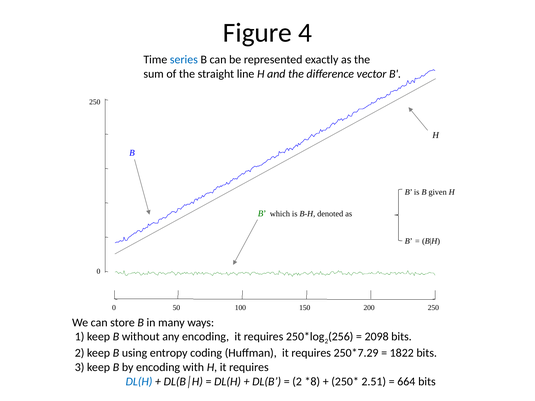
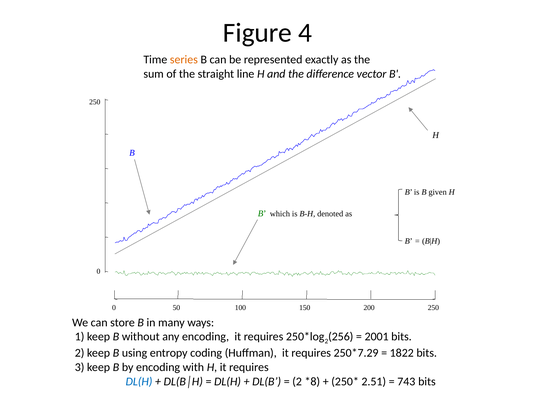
series colour: blue -> orange
2098: 2098 -> 2001
664: 664 -> 743
